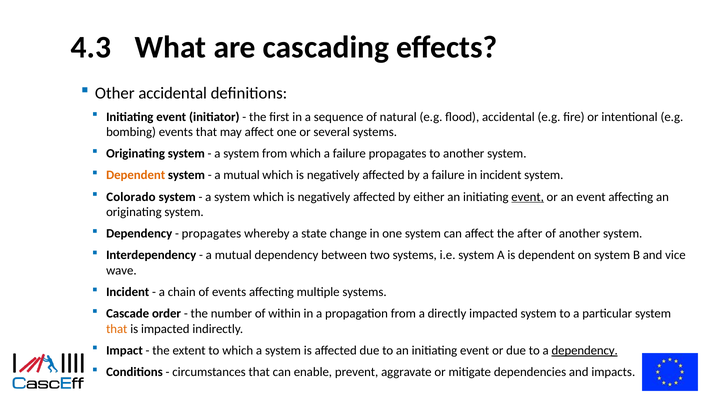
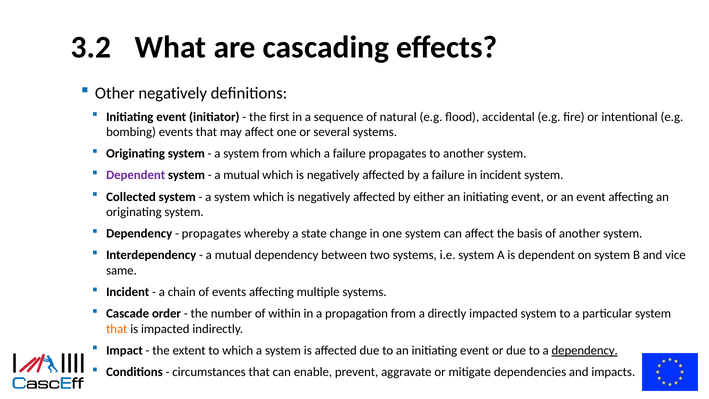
4.3: 4.3 -> 3.2
Other accidental: accidental -> negatively
Dependent at (136, 175) colour: orange -> purple
Colorado: Colorado -> Collected
event at (528, 197) underline: present -> none
after: after -> basis
wave: wave -> same
